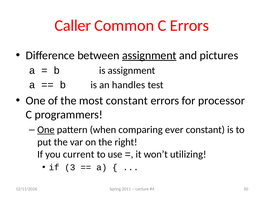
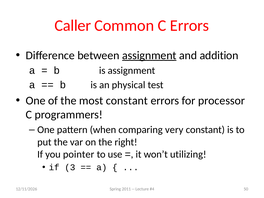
pictures: pictures -> addition
handles: handles -> physical
One at (46, 130) underline: present -> none
ever: ever -> very
current: current -> pointer
